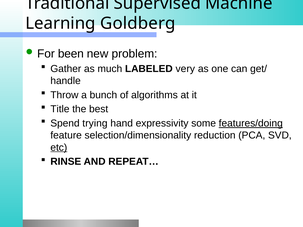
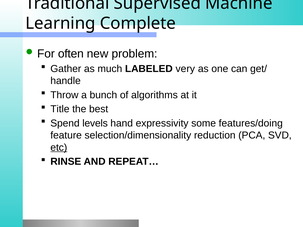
Goldberg: Goldberg -> Complete
been: been -> often
trying: trying -> levels
features/doing underline: present -> none
